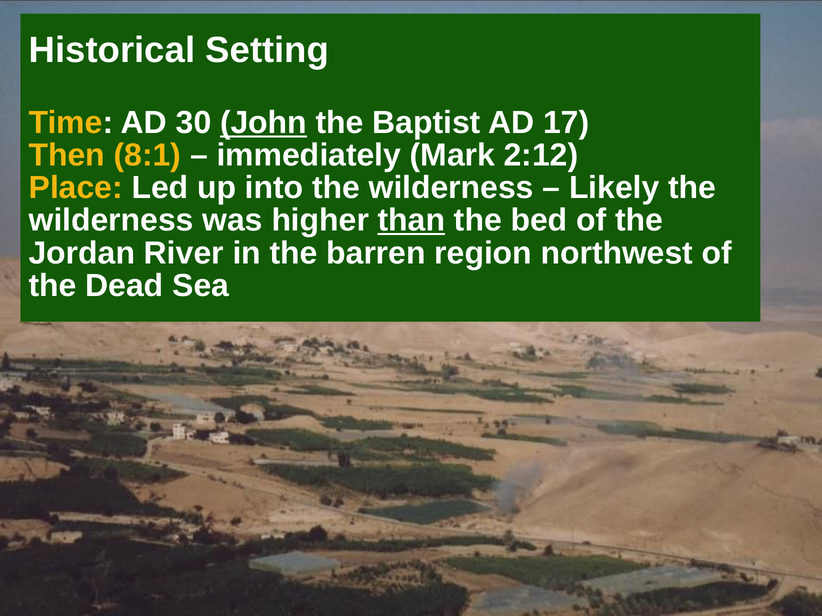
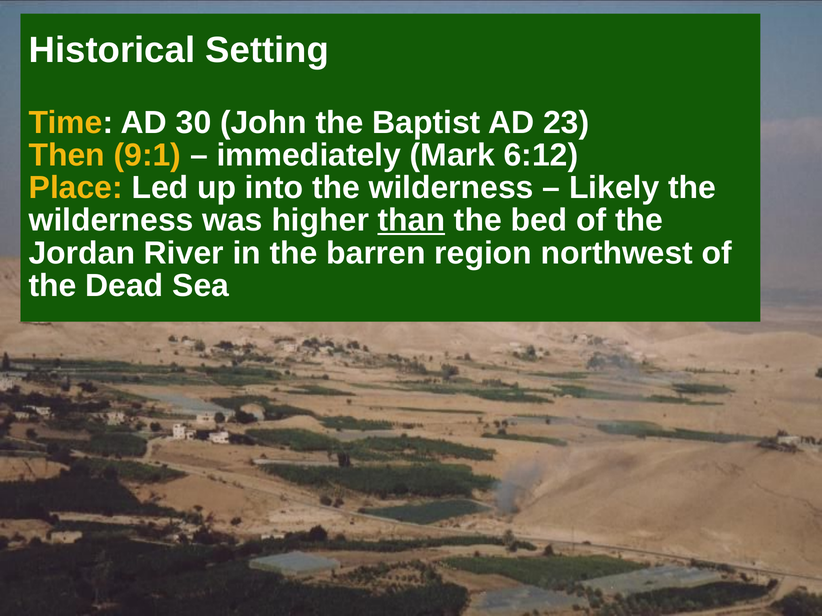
John underline: present -> none
17: 17 -> 23
8:1: 8:1 -> 9:1
2:12: 2:12 -> 6:12
